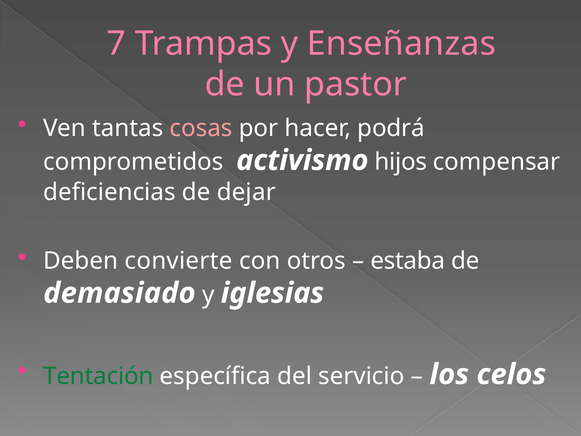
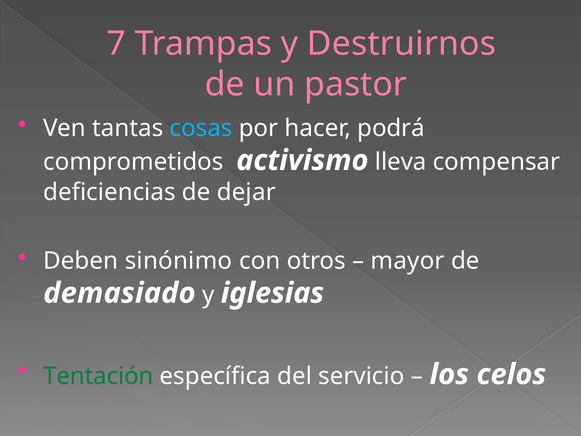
Enseñanzas: Enseñanzas -> Destruirnos
cosas colour: pink -> light blue
hijos: hijos -> lleva
convierte: convierte -> sinónimo
estaba: estaba -> mayor
